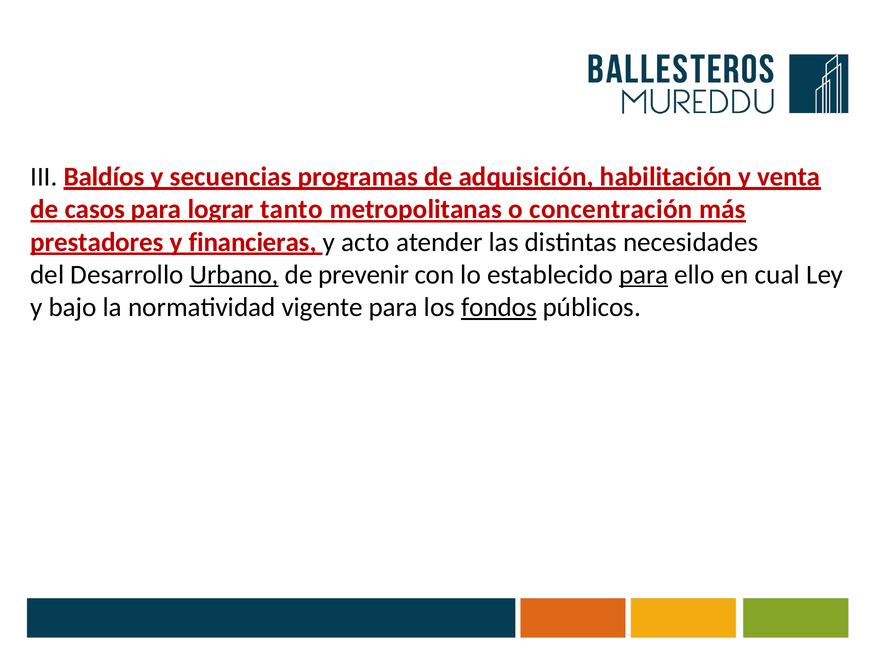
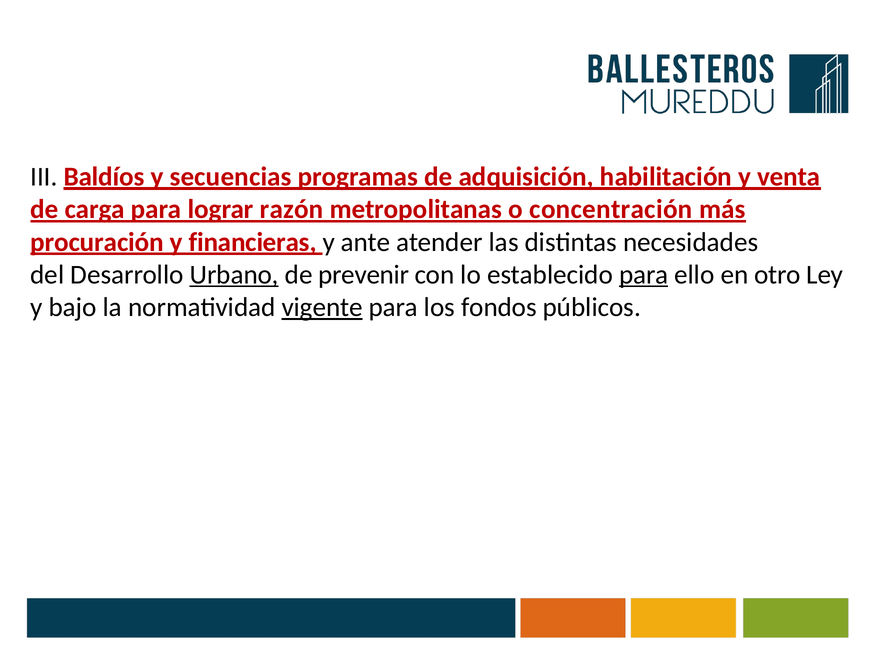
casos: casos -> carga
tanto: tanto -> razón
prestadores: prestadores -> procuración
acto: acto -> ante
cual: cual -> otro
vigente underline: none -> present
fondos underline: present -> none
